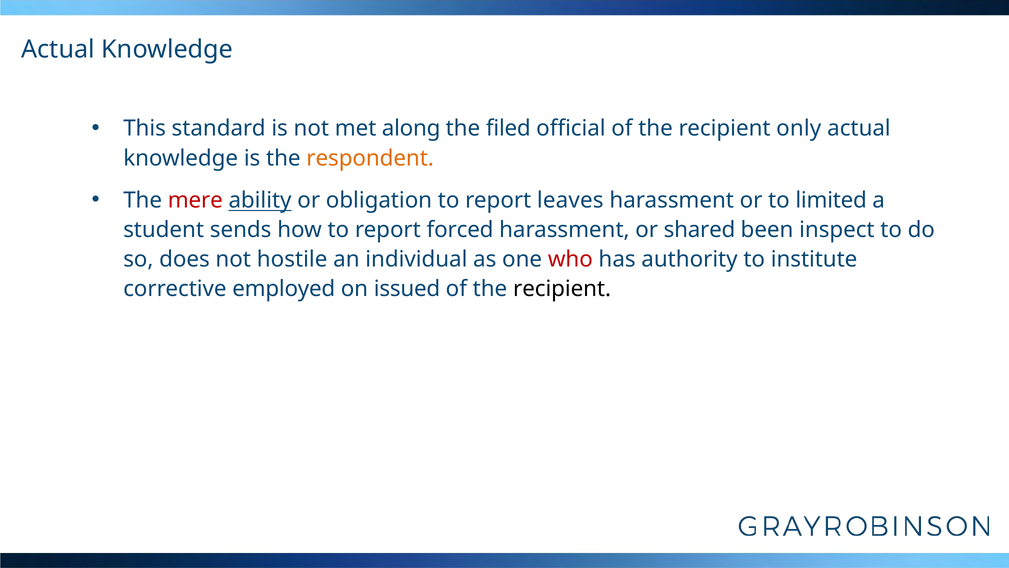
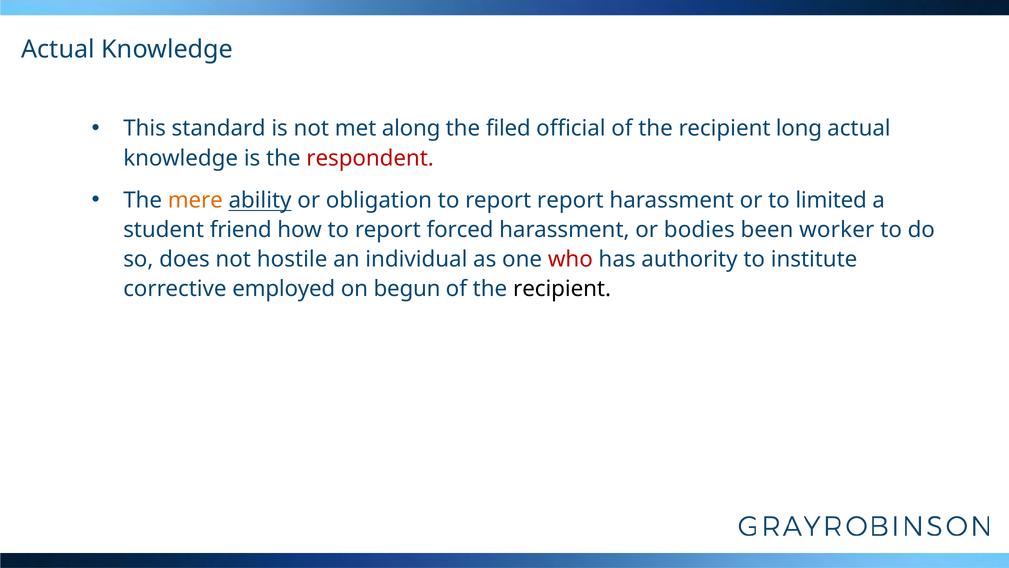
only: only -> long
respondent colour: orange -> red
mere colour: red -> orange
report leaves: leaves -> report
sends: sends -> friend
shared: shared -> bodies
inspect: inspect -> worker
issued: issued -> begun
